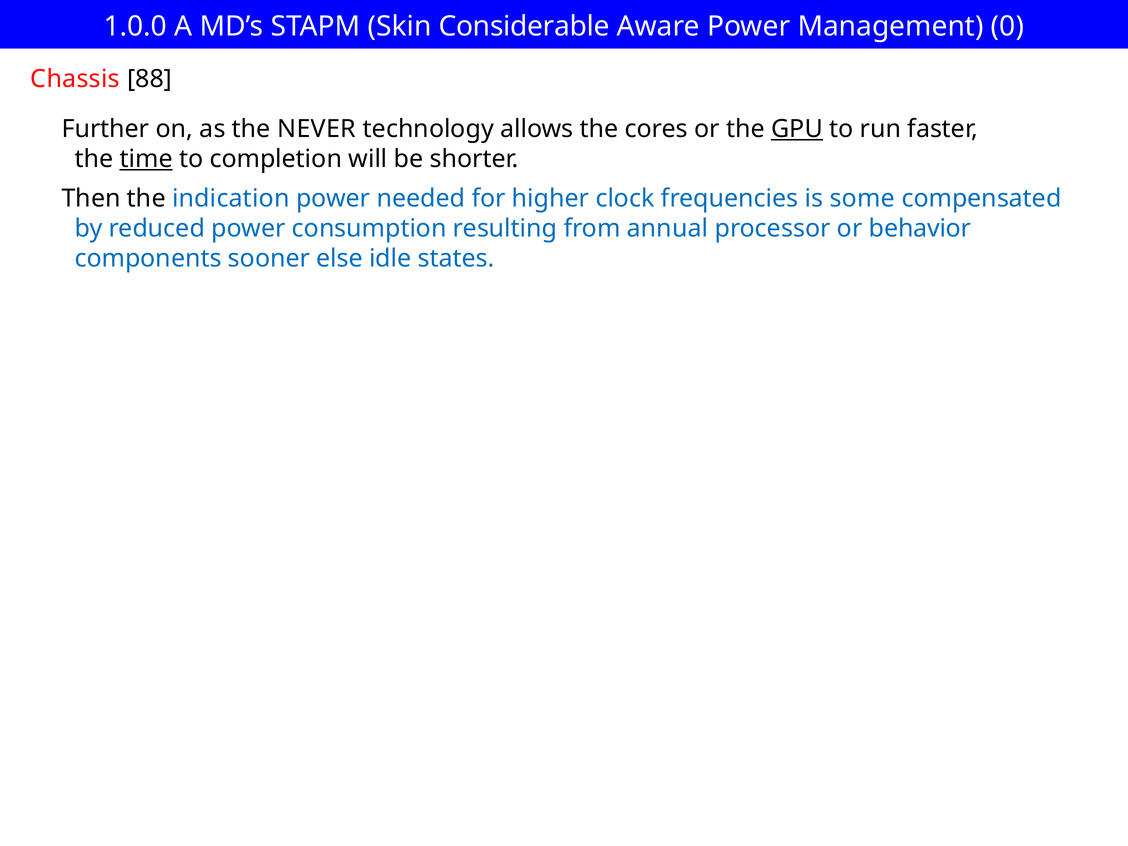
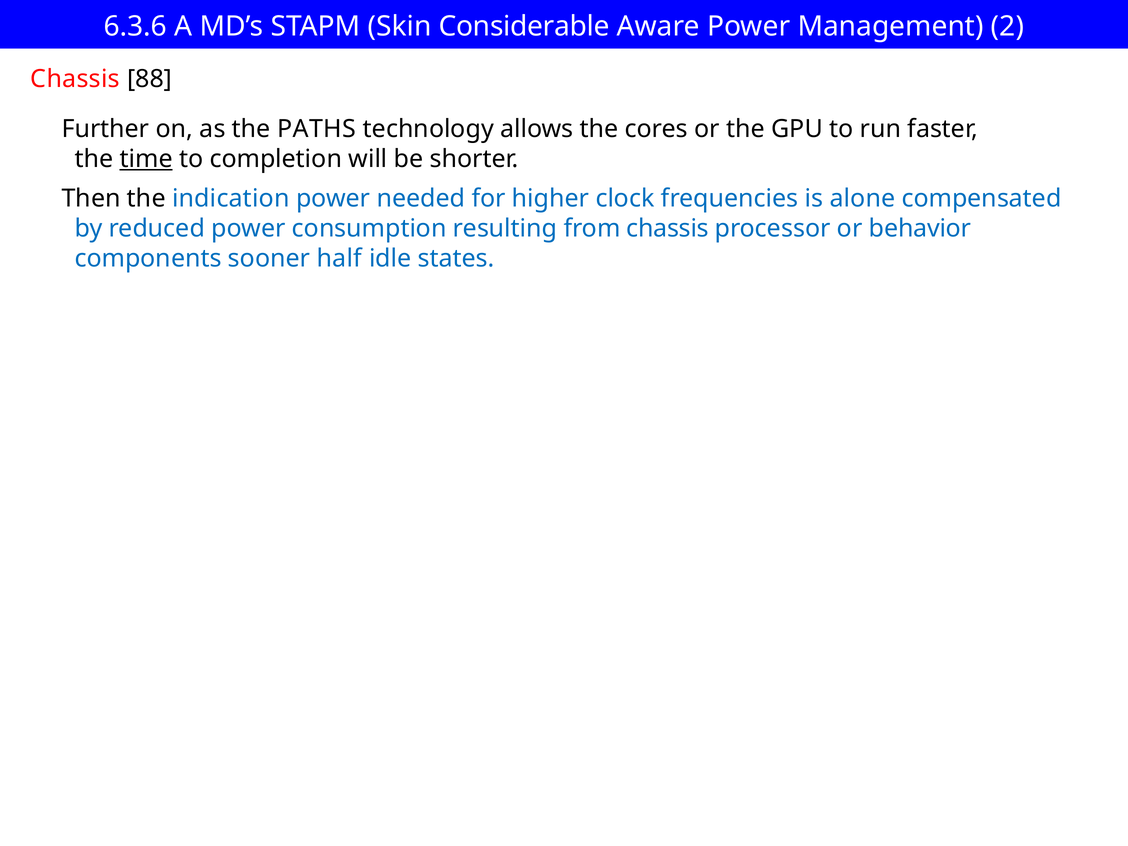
1.0.0: 1.0.0 -> 6.3.6
0: 0 -> 2
NEVER: NEVER -> PATHS
GPU underline: present -> none
some: some -> alone
from annual: annual -> chassis
else: else -> half
